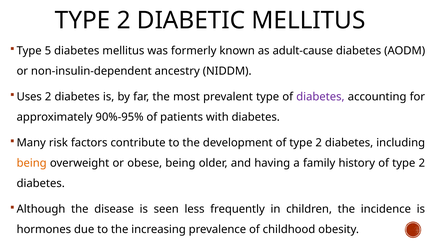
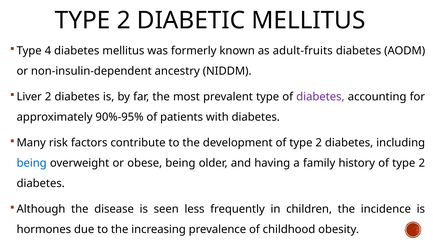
5: 5 -> 4
adult-cause: adult-cause -> adult-fruits
Uses: Uses -> Liver
being at (32, 163) colour: orange -> blue
